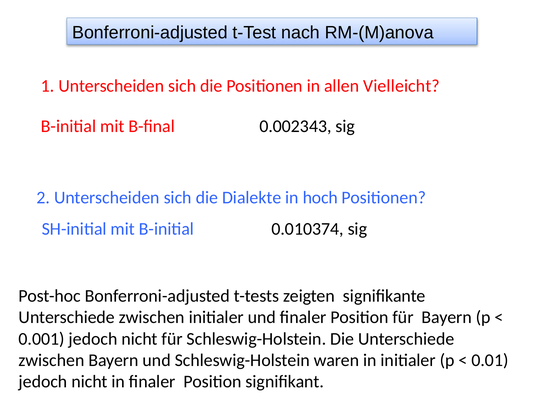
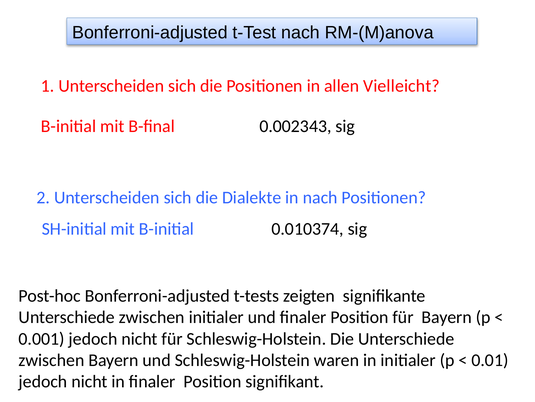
in hoch: hoch -> nach
